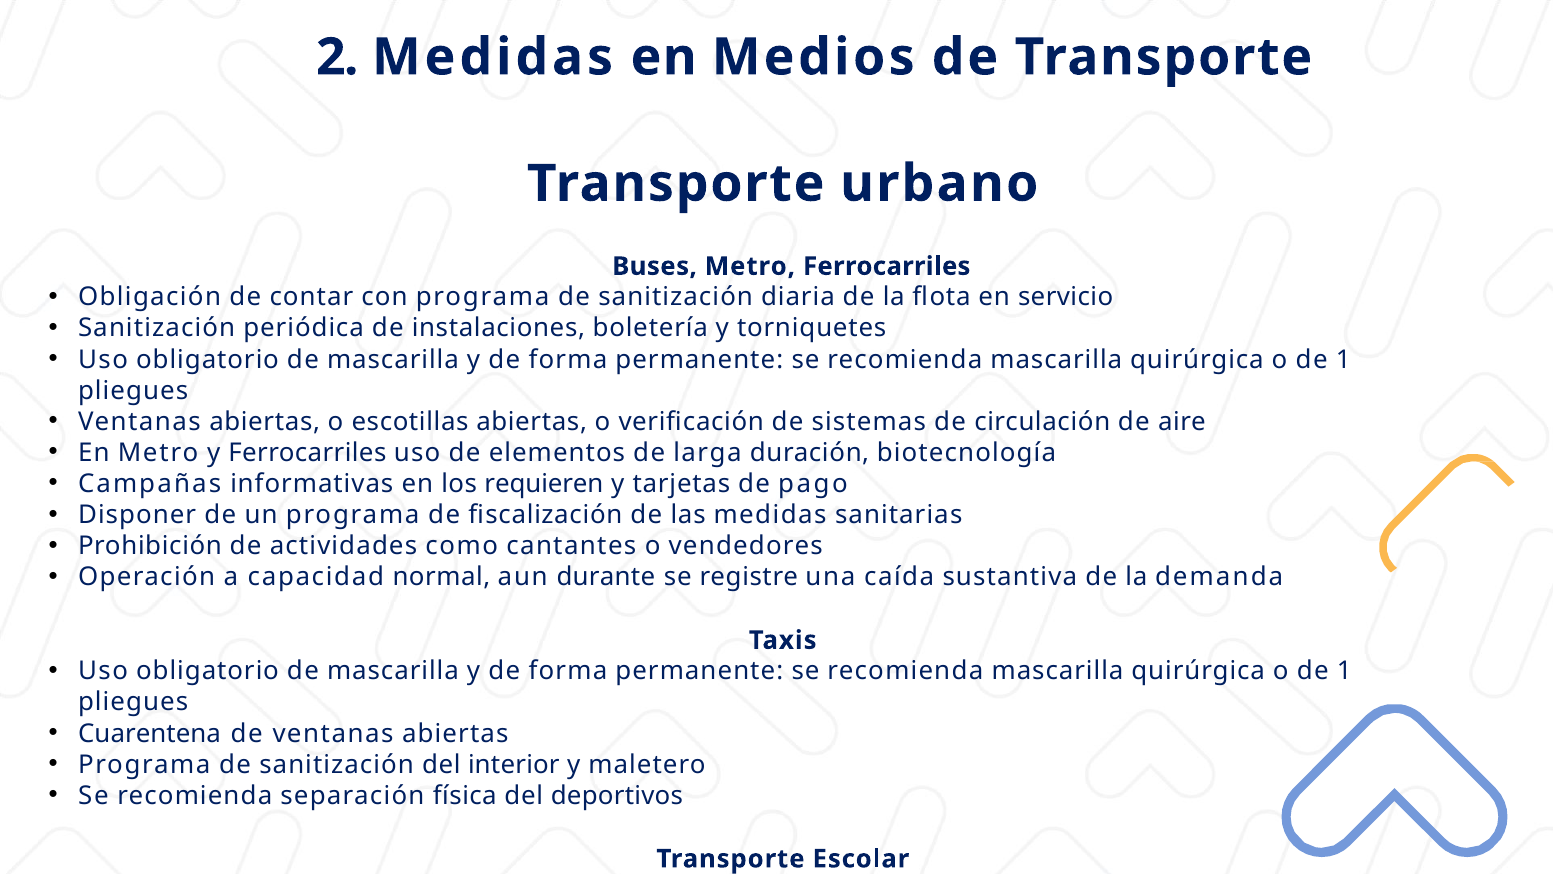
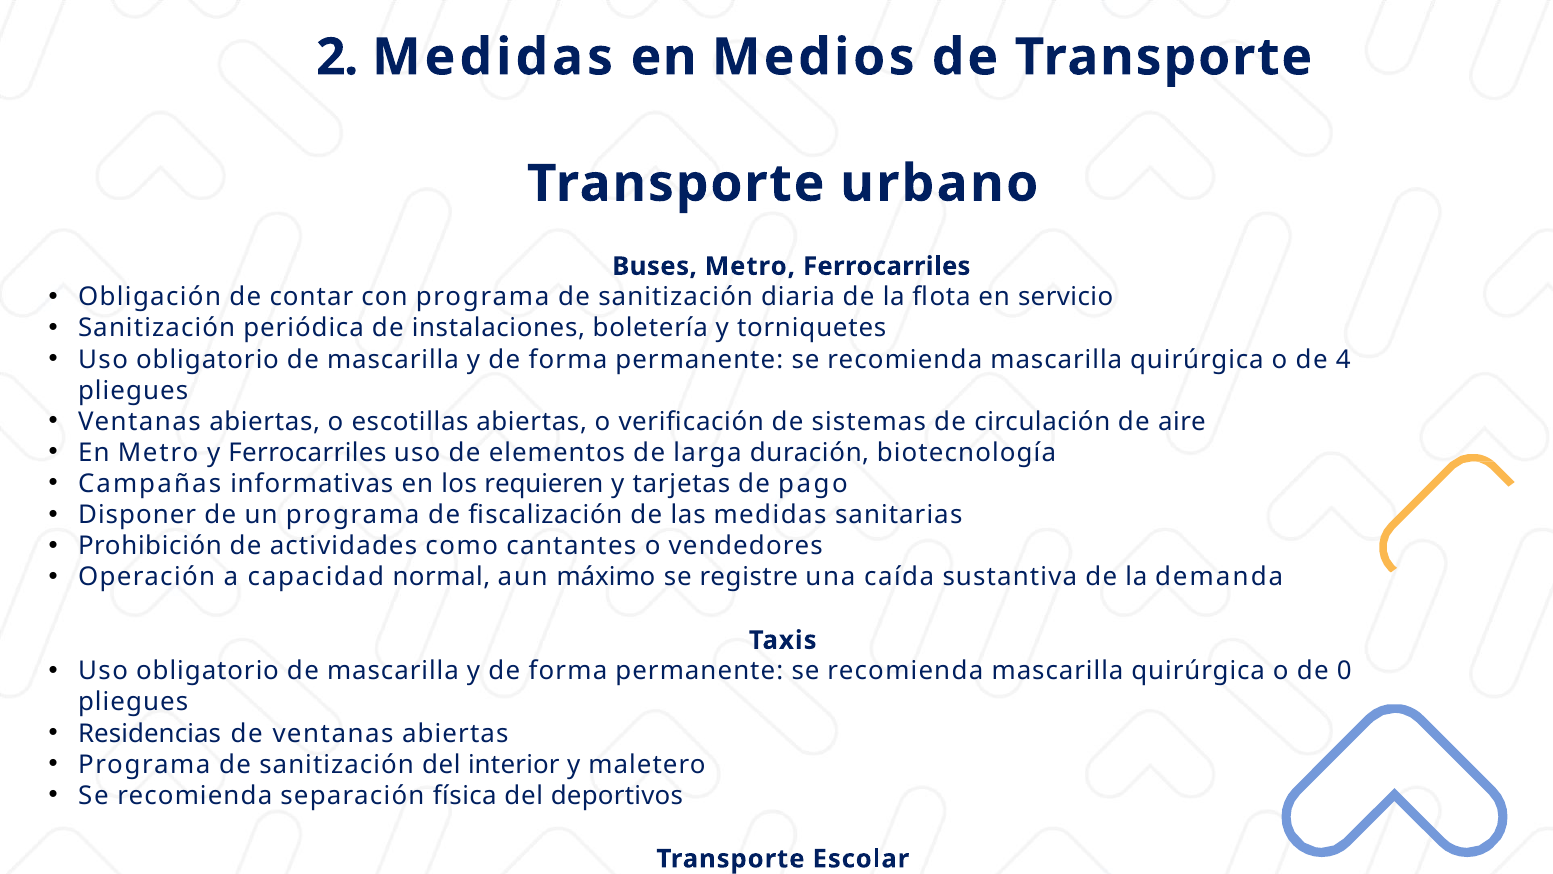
1 at (1343, 359): 1 -> 4
durante: durante -> máximo
1 at (1344, 671): 1 -> 0
Cuarentena: Cuarentena -> Residencias
